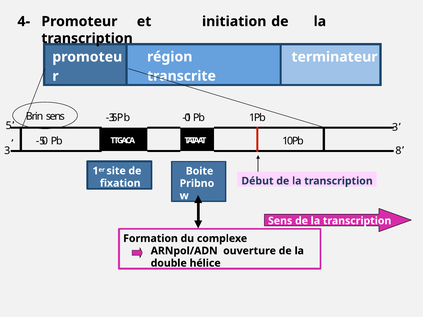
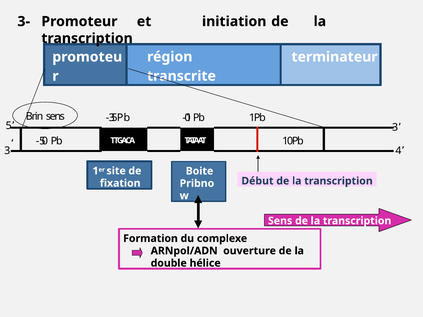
4-: 4- -> 3-
8: 8 -> 4
